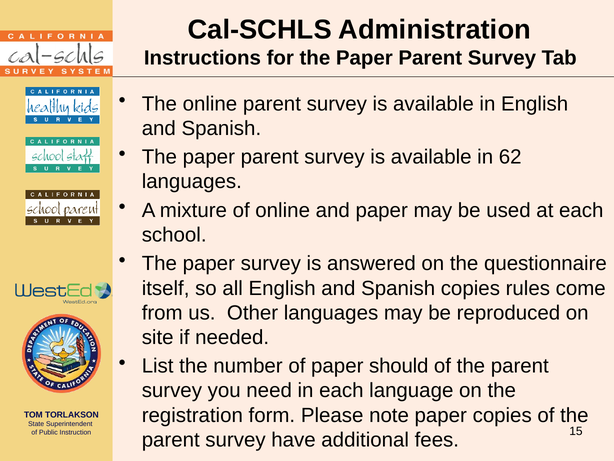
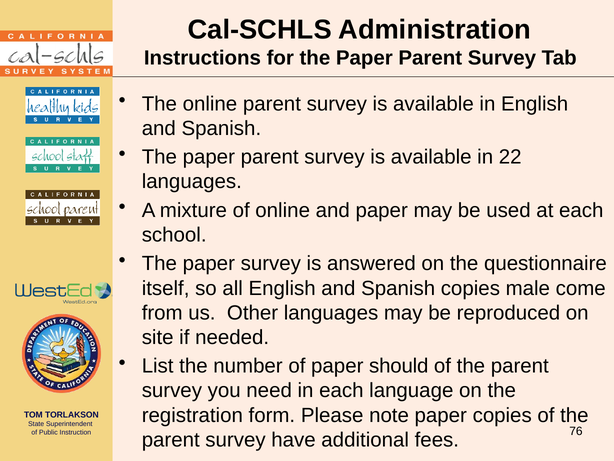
62: 62 -> 22
rules: rules -> male
15: 15 -> 76
